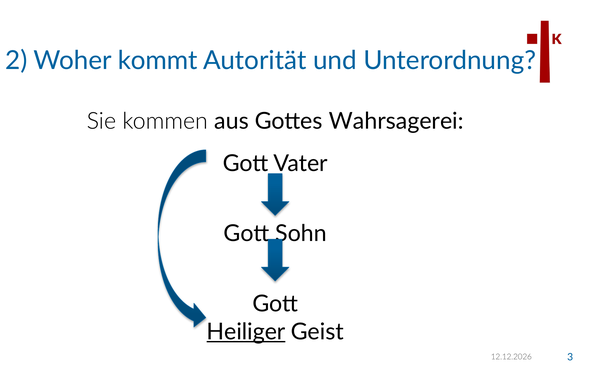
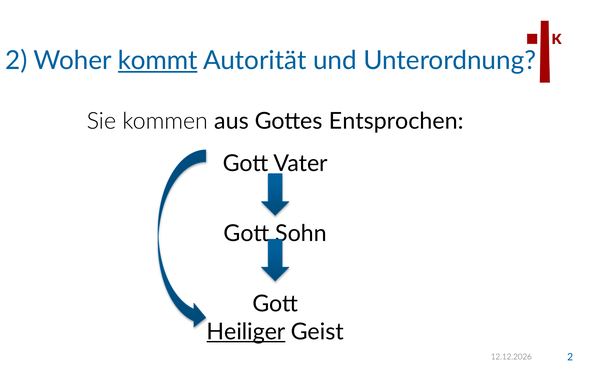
kommt underline: none -> present
Wahrsagerei: Wahrsagerei -> Entsprochen
3 at (570, 357): 3 -> 2
